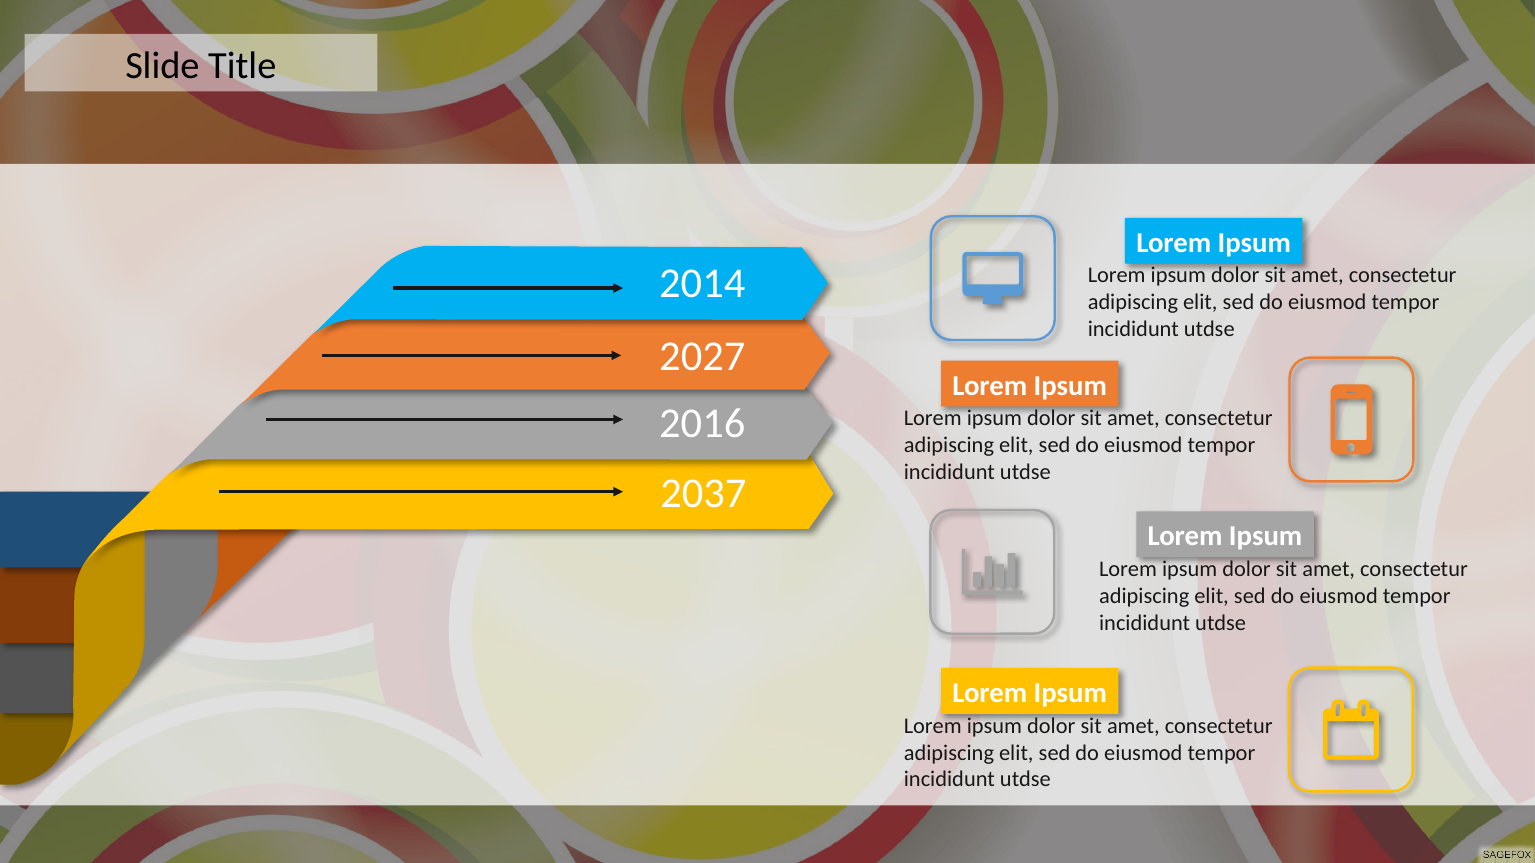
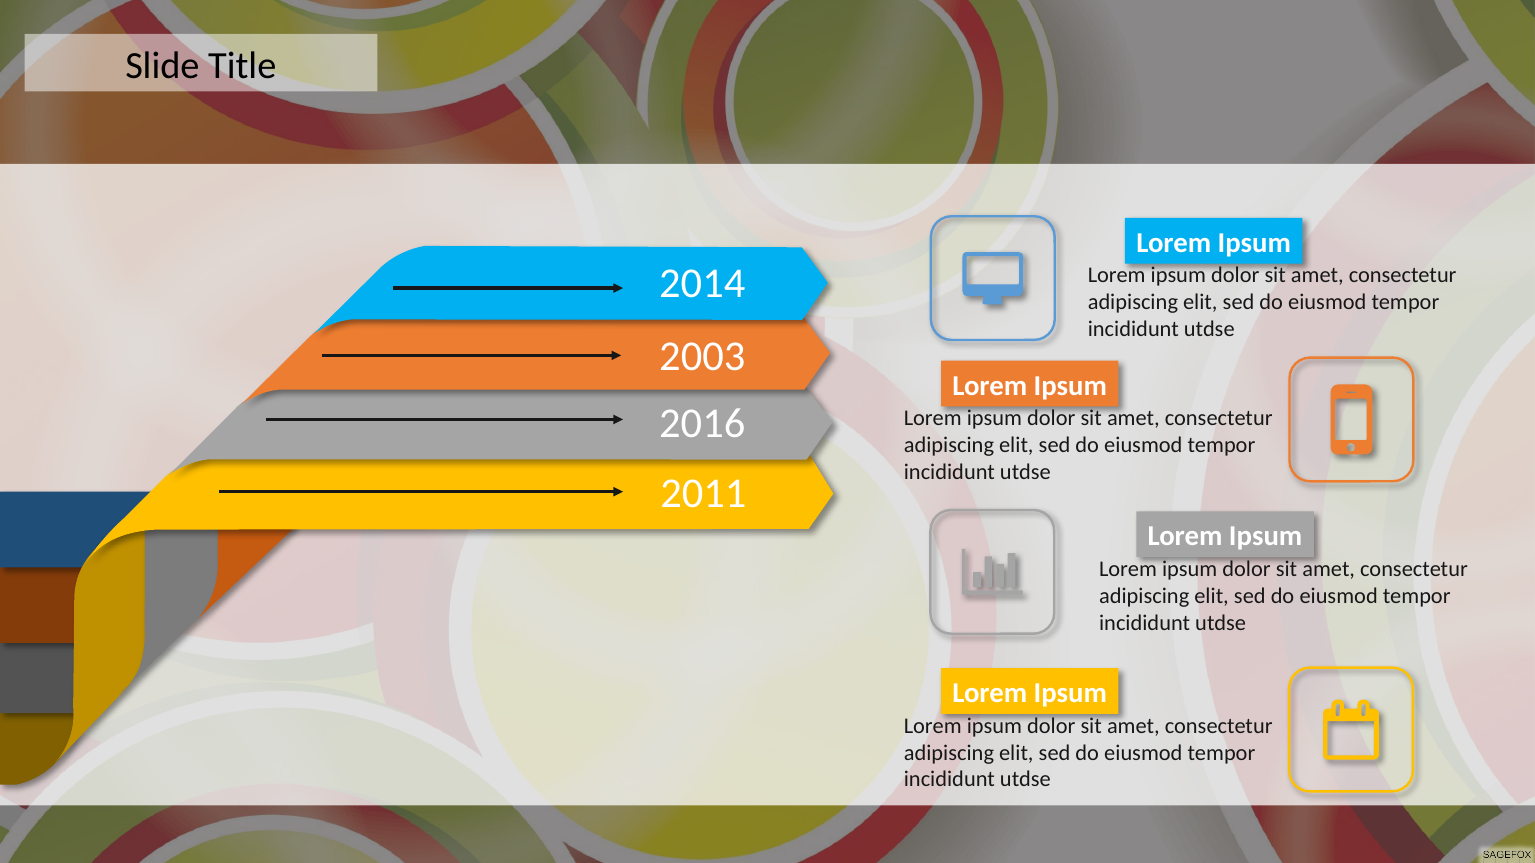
2027: 2027 -> 2003
2037: 2037 -> 2011
